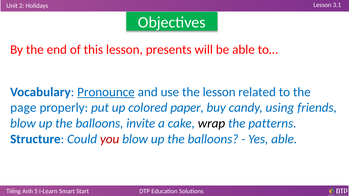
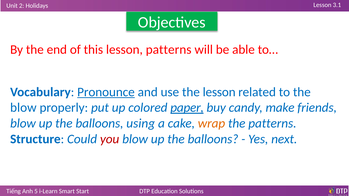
lesson presents: presents -> patterns
page at (23, 108): page -> blow
paper underline: none -> present
using: using -> make
invite: invite -> using
wrap colour: black -> orange
Yes able: able -> next
